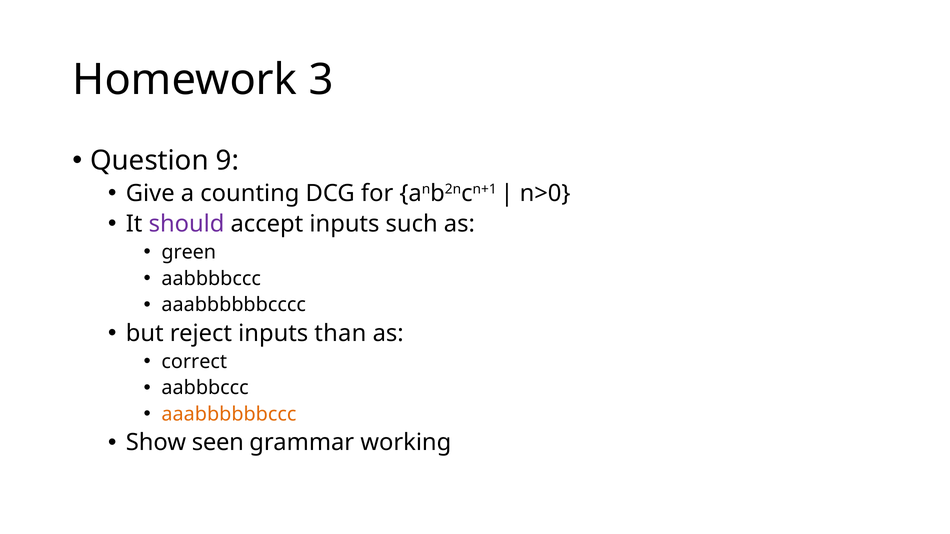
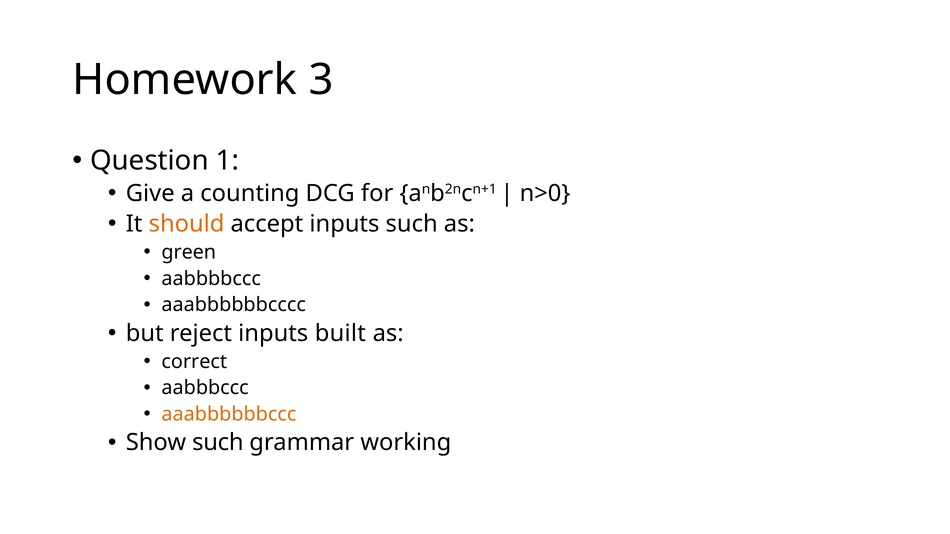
9: 9 -> 1
should colour: purple -> orange
than: than -> built
Show seen: seen -> such
